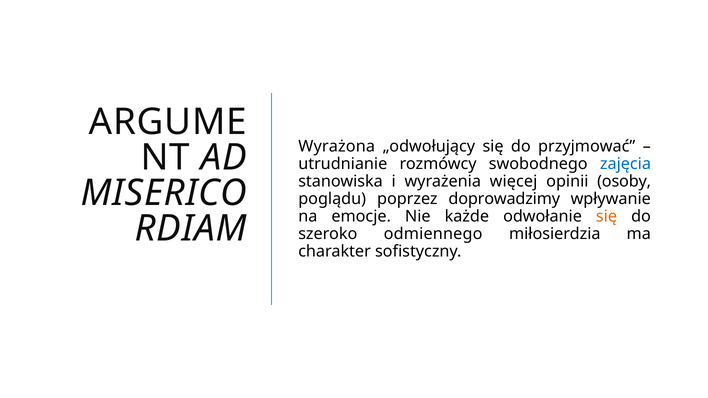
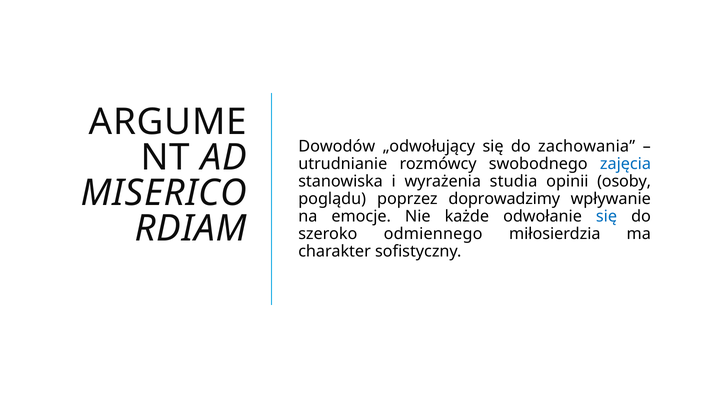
Wyrażona: Wyrażona -> Dowodów
przyjmować: przyjmować -> zachowania
więcej: więcej -> studia
się at (607, 216) colour: orange -> blue
